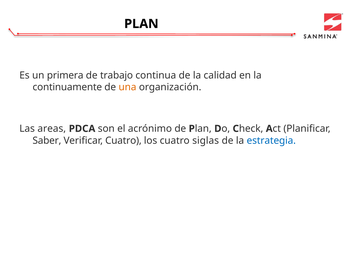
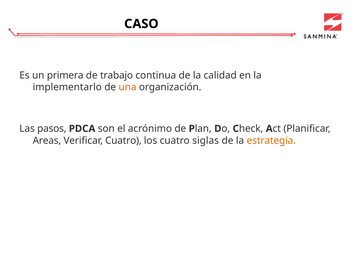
PLAN: PLAN -> CASO
continuamente: continuamente -> implementarlo
areas: areas -> pasos
Saber: Saber -> Areas
estrategia colour: blue -> orange
